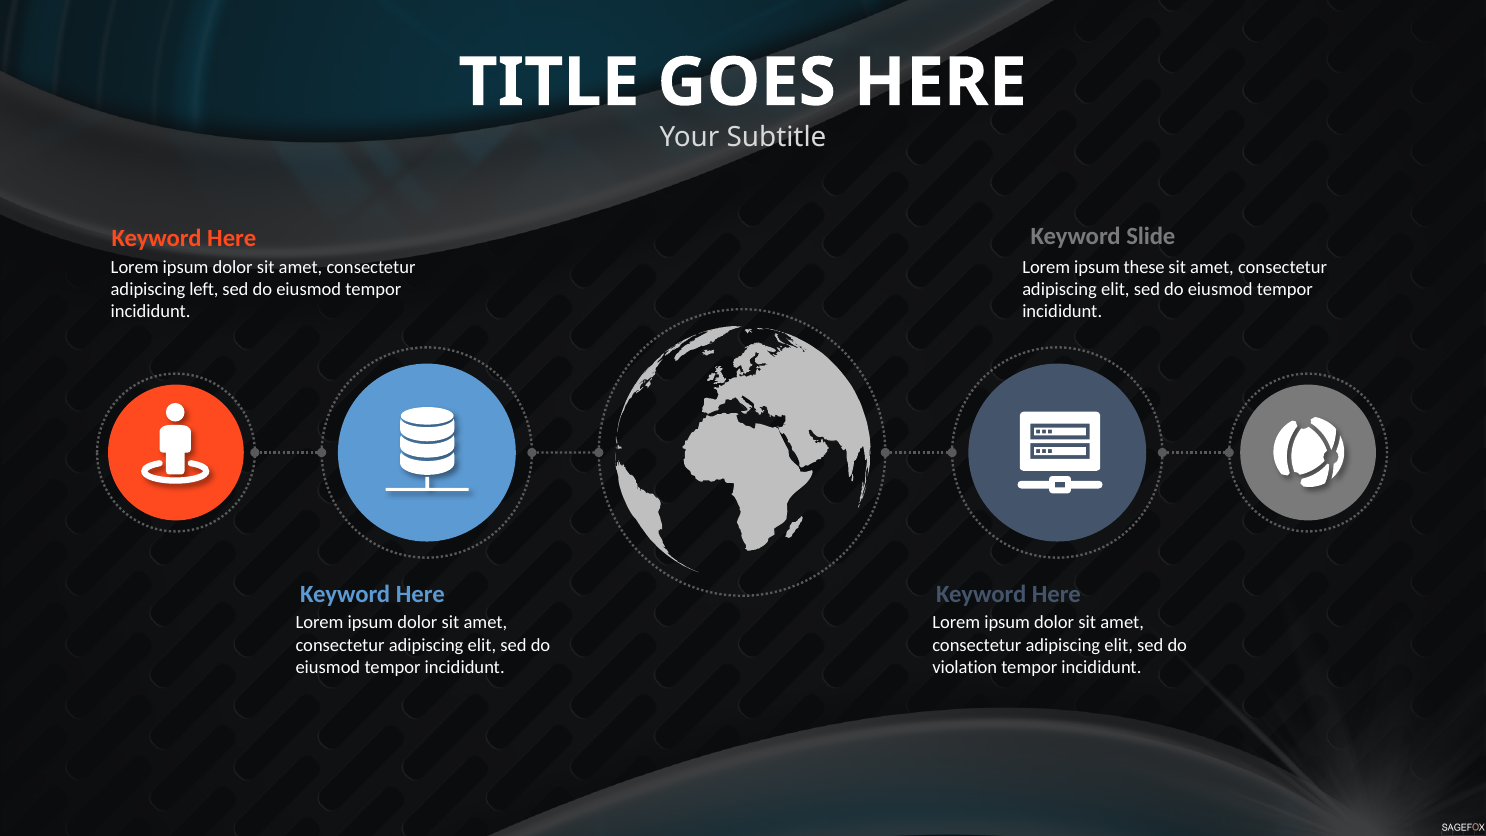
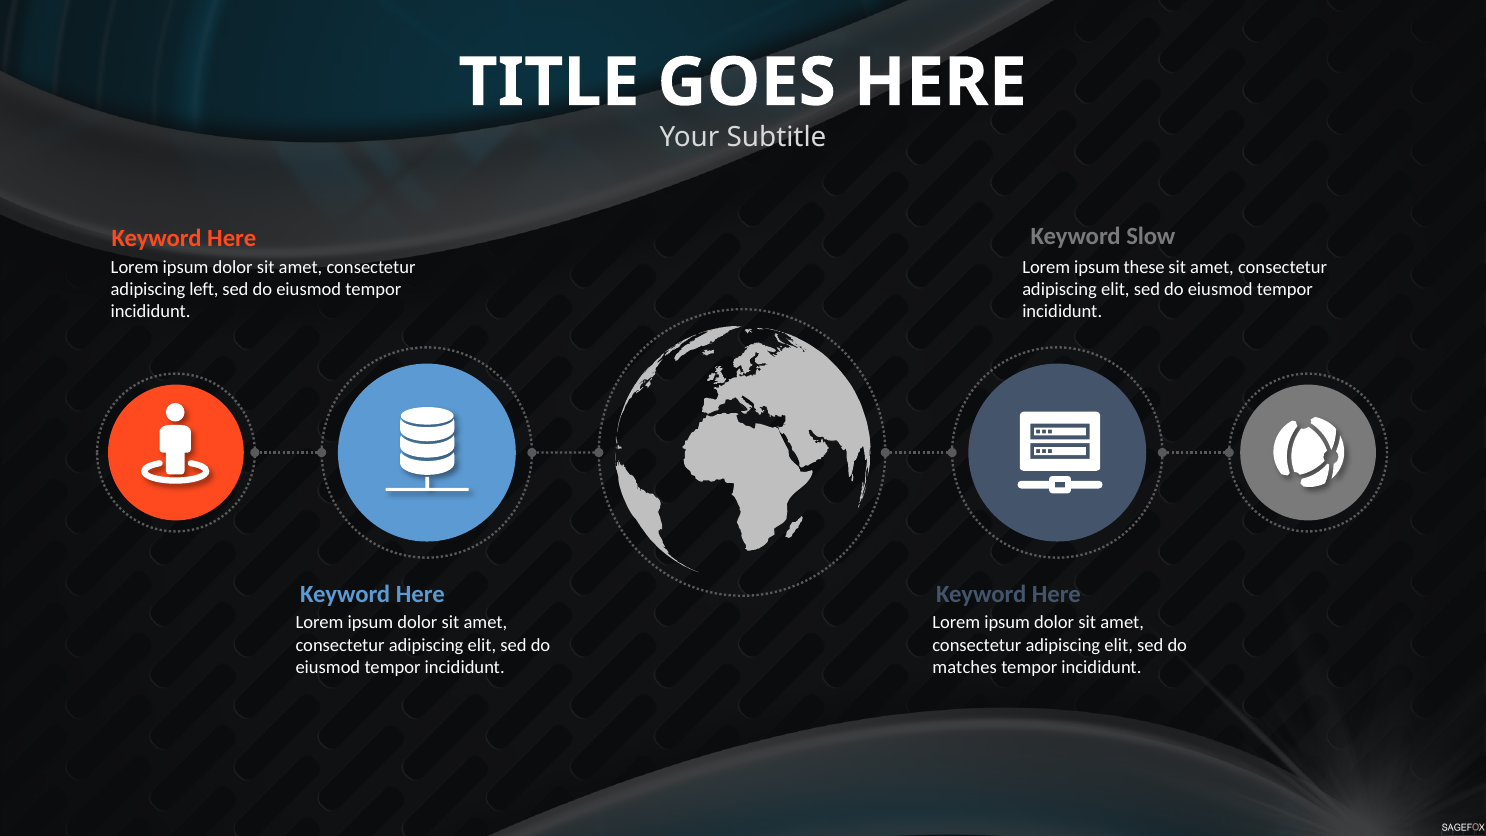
Slide: Slide -> Slow
violation: violation -> matches
